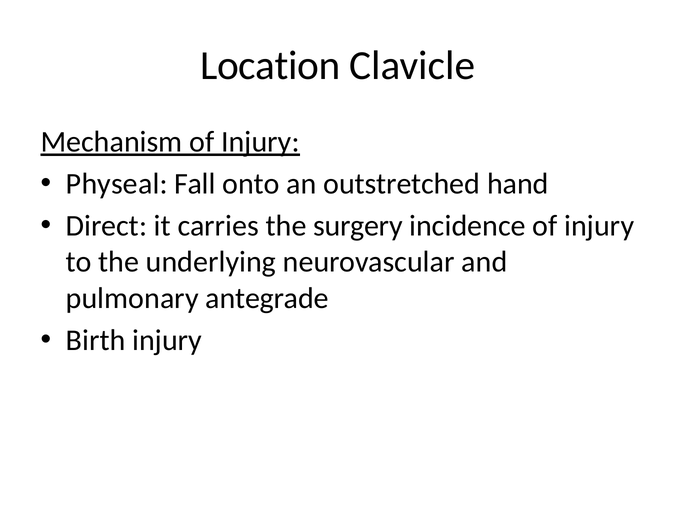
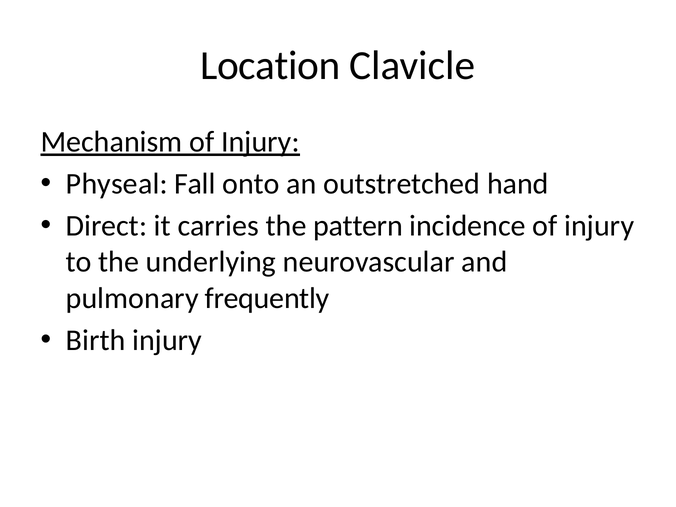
surgery: surgery -> pattern
antegrade: antegrade -> frequently
